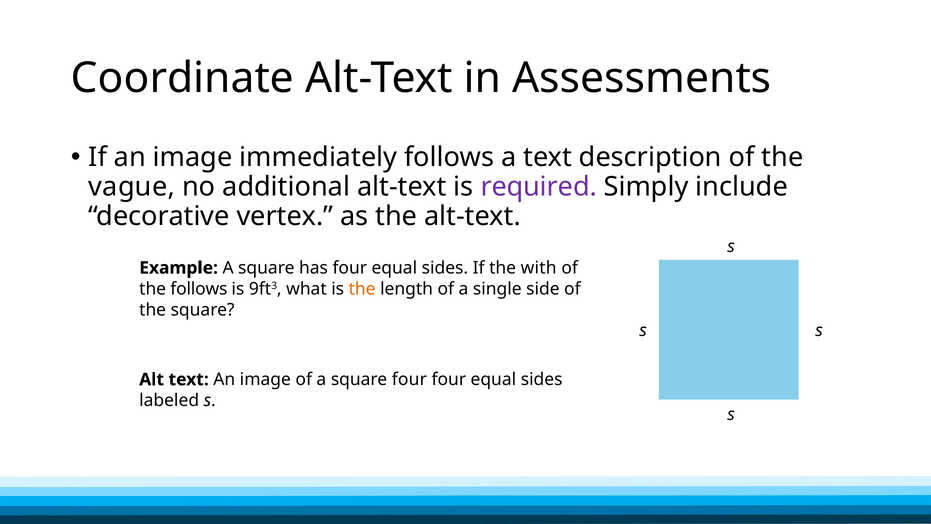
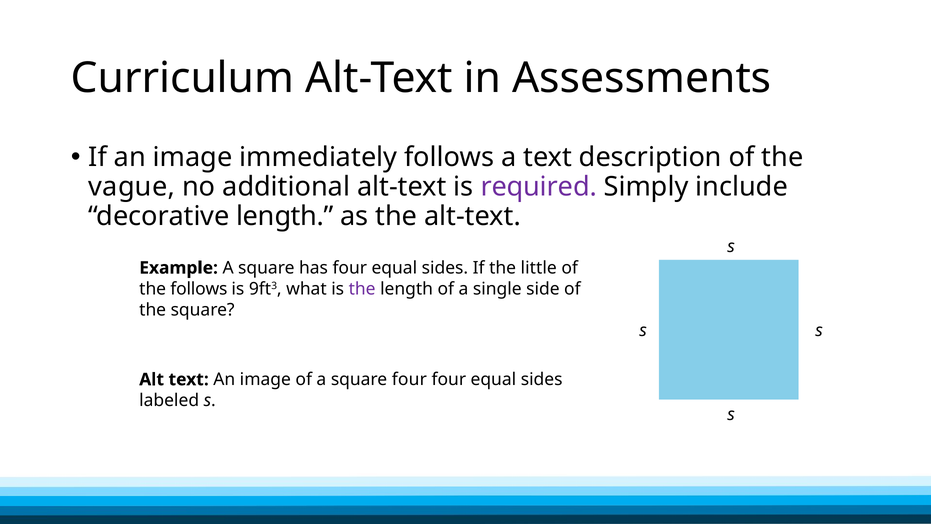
Coordinate: Coordinate -> Curriculum
decorative vertex: vertex -> length
with: with -> little
the at (362, 289) colour: orange -> purple
